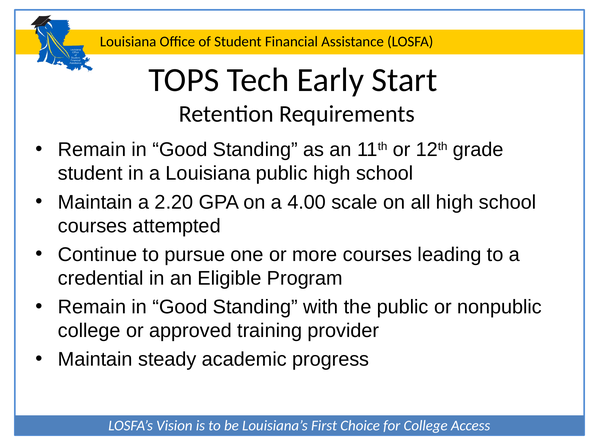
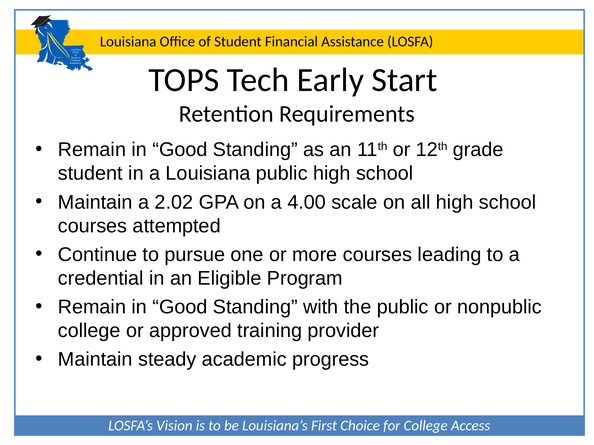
2.20: 2.20 -> 2.02
